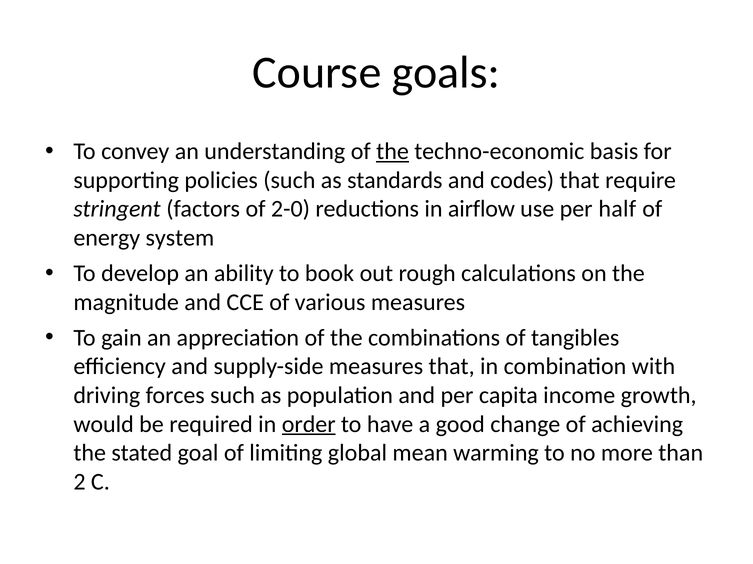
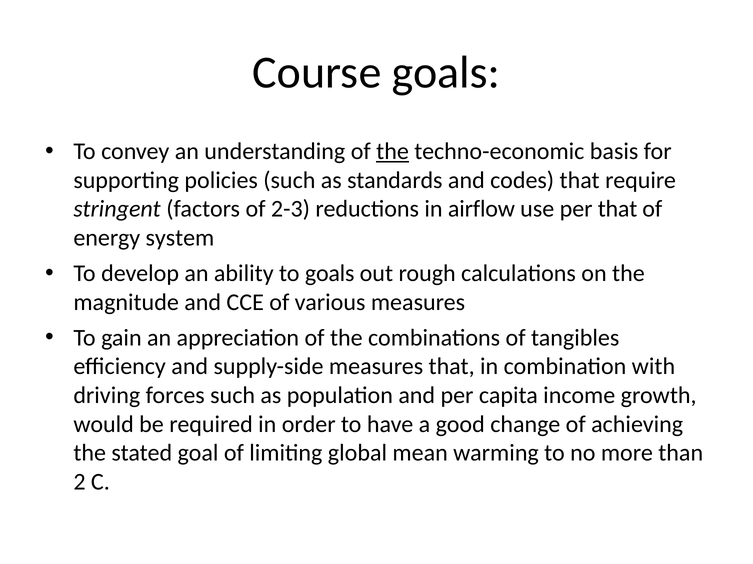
2-0: 2-0 -> 2-3
per half: half -> that
to book: book -> goals
order underline: present -> none
